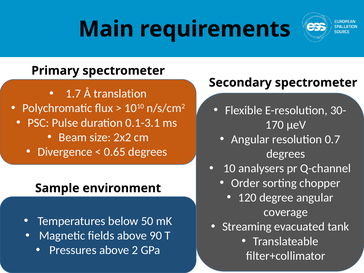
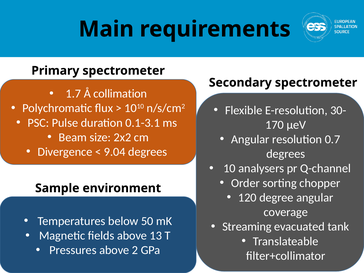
translation: translation -> collimation
0.65: 0.65 -> 9.04
90: 90 -> 13
